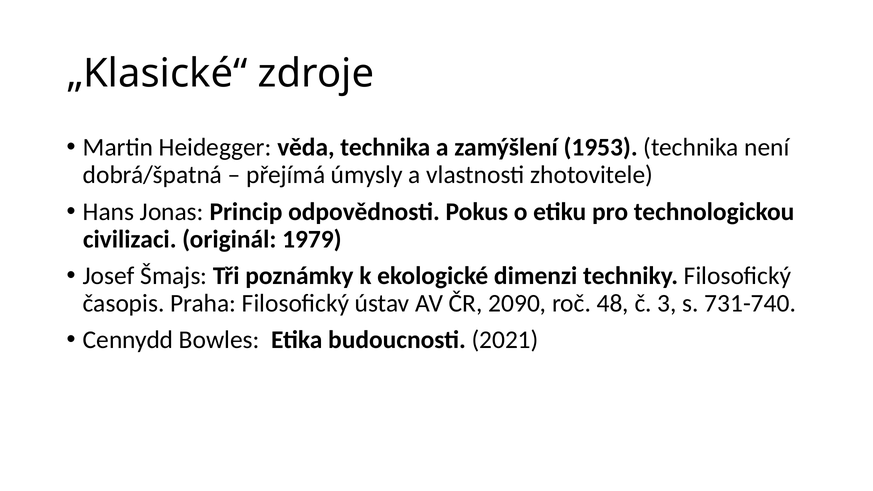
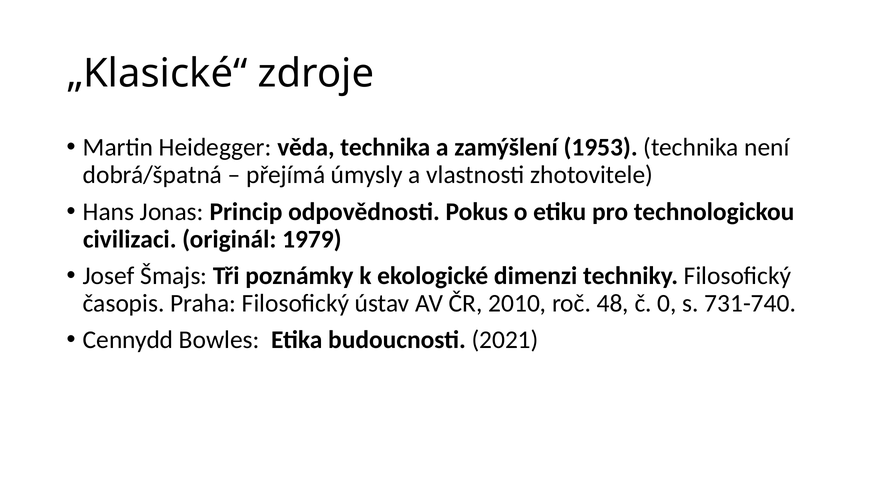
2090: 2090 -> 2010
3: 3 -> 0
